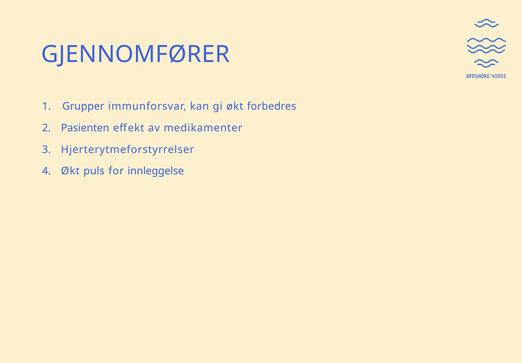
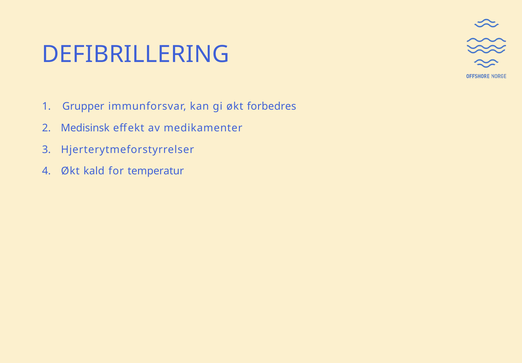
GJENNOMFØRER: GJENNOMFØRER -> DEFIBRILLERING
Pasienten: Pasienten -> Medisinsk
puls: puls -> kald
innleggelse: innleggelse -> temperatur
